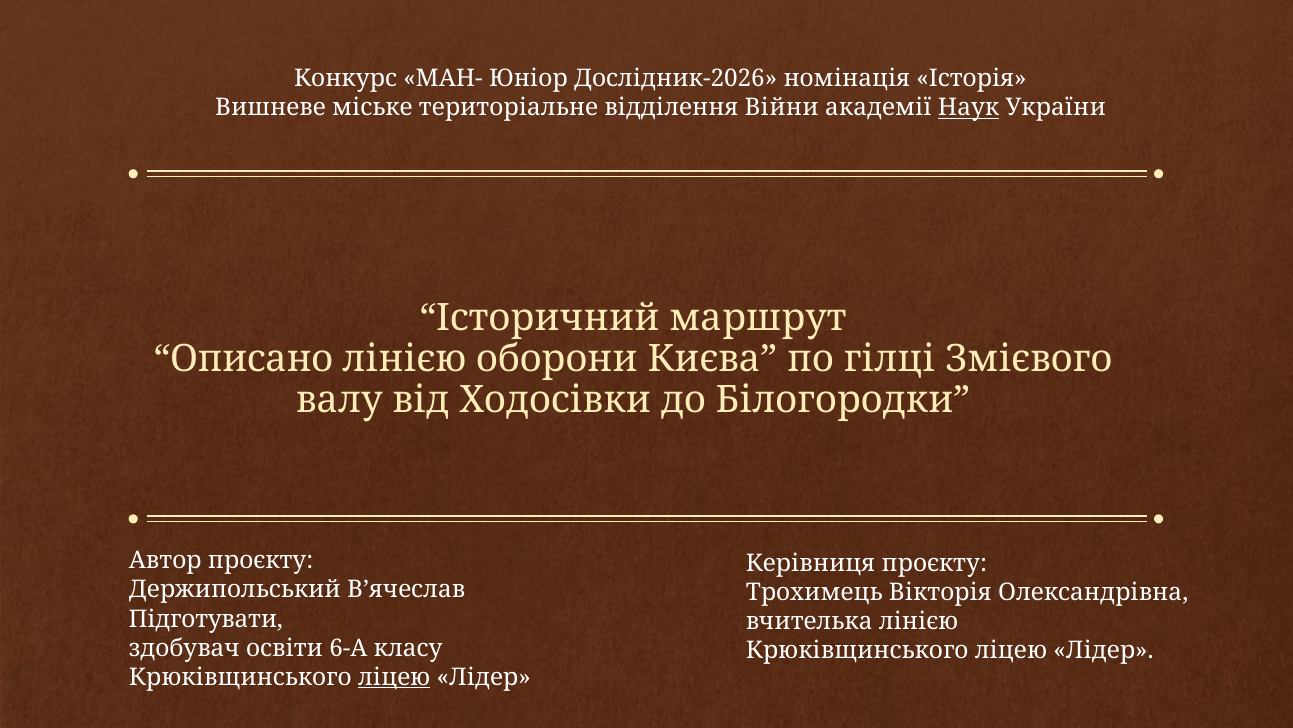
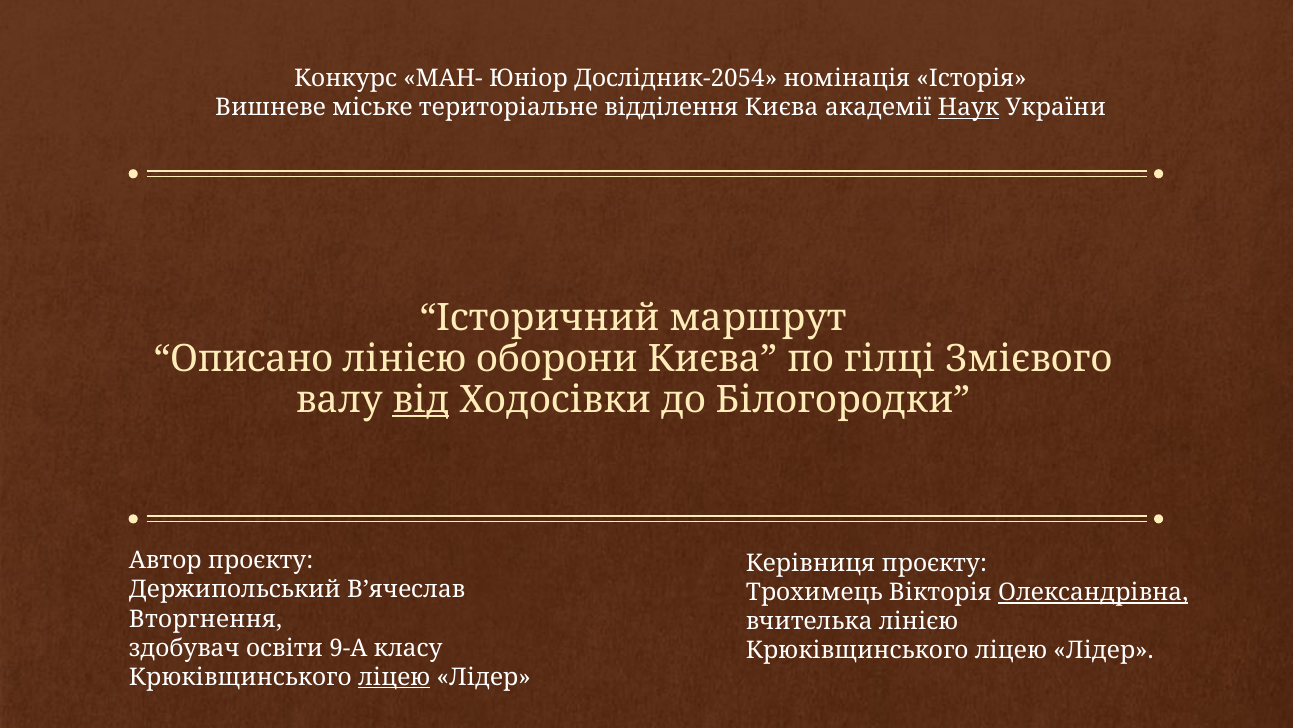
Дослідник-2026: Дослідник-2026 -> Дослідник-2054
відділення Війни: Війни -> Києва
від underline: none -> present
Олександрівна underline: none -> present
Підготувати: Підготувати -> Вторгнення
6-А: 6-А -> 9-А
